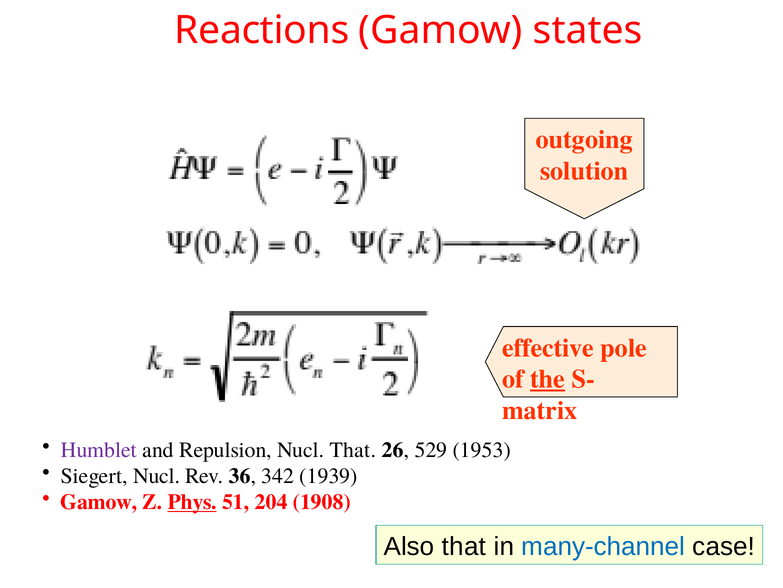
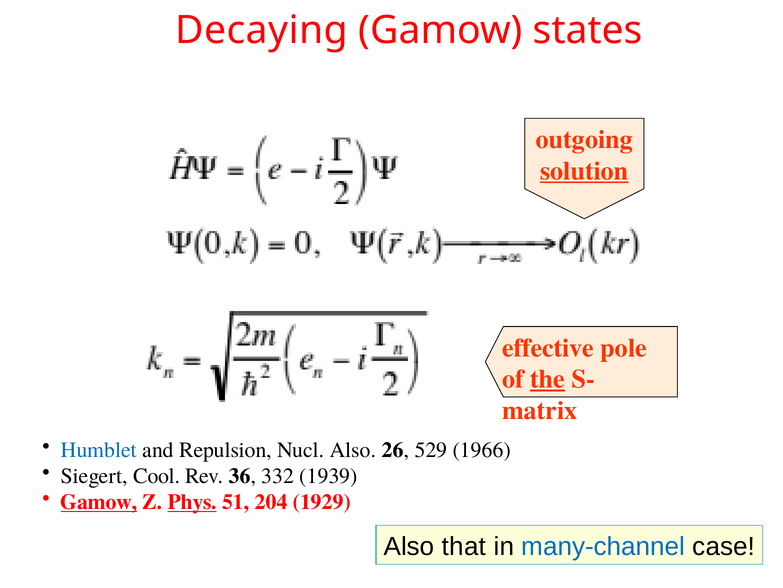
Reactions: Reactions -> Decaying
solution underline: none -> present
Humblet colour: purple -> blue
Nucl That: That -> Also
1953: 1953 -> 1966
Siegert Nucl: Nucl -> Cool
342: 342 -> 332
Gamow at (99, 502) underline: none -> present
1908: 1908 -> 1929
